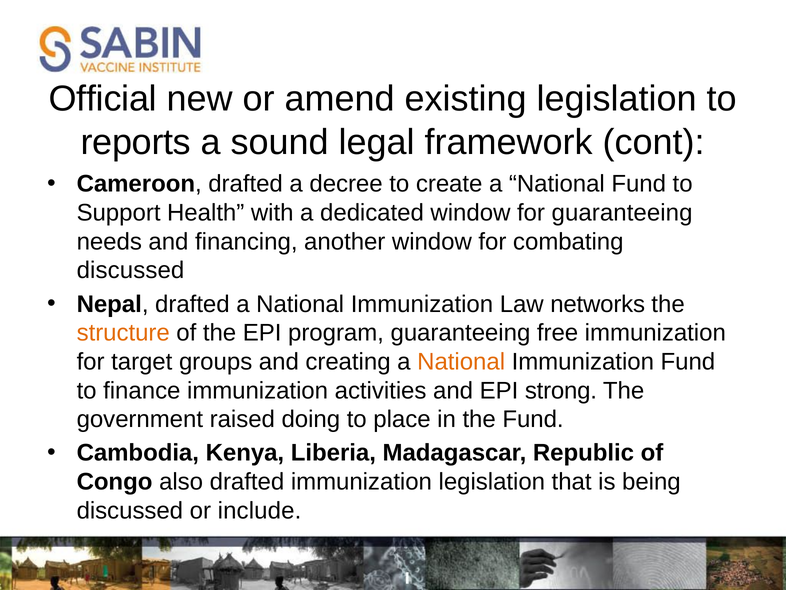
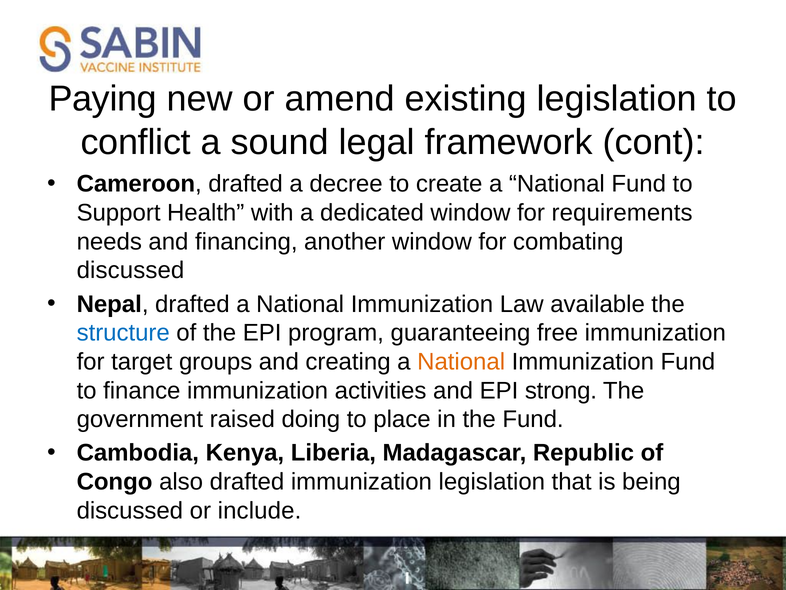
Official: Official -> Paying
reports: reports -> conflict
for guaranteeing: guaranteeing -> requirements
networks: networks -> available
structure colour: orange -> blue
